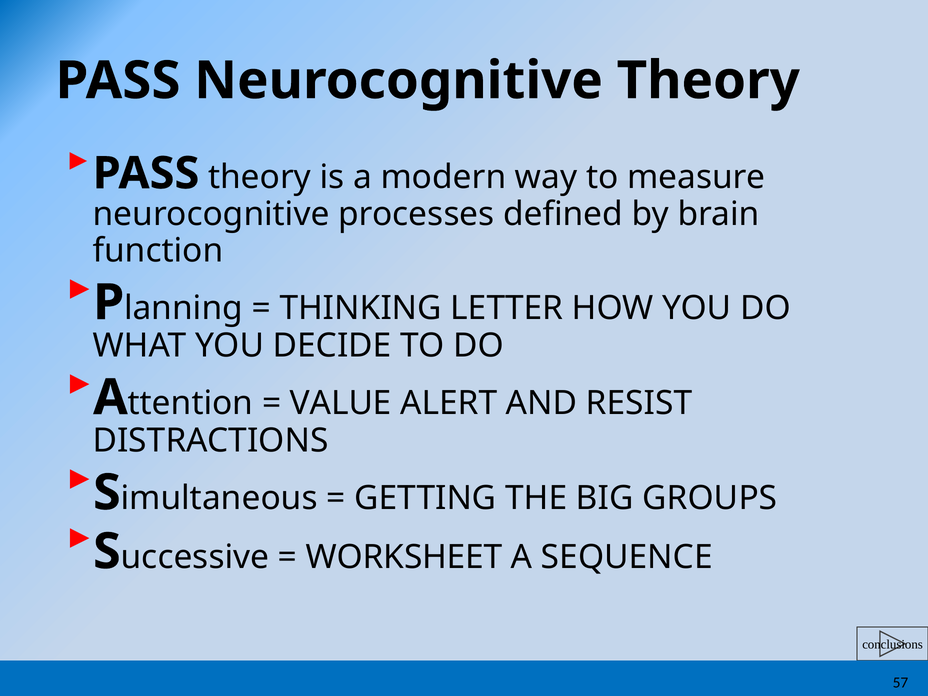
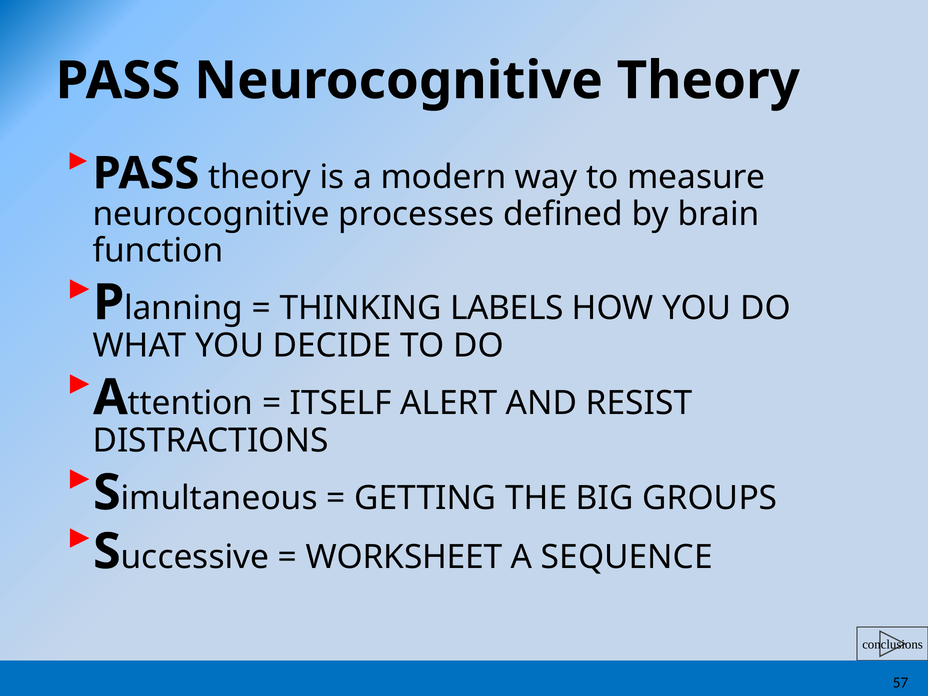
LETTER: LETTER -> LABELS
VALUE: VALUE -> ITSELF
